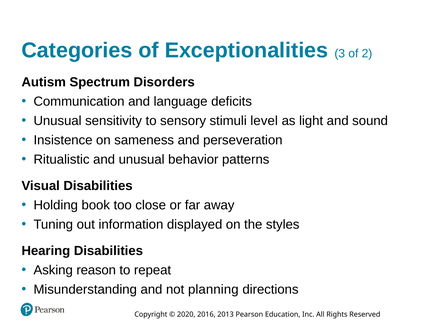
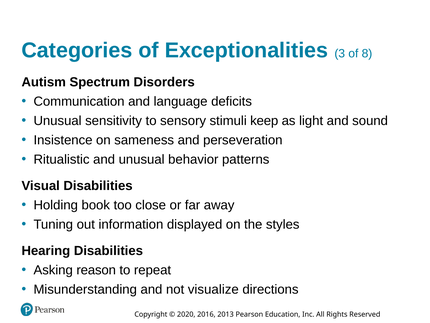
2: 2 -> 8
level: level -> keep
planning: planning -> visualize
